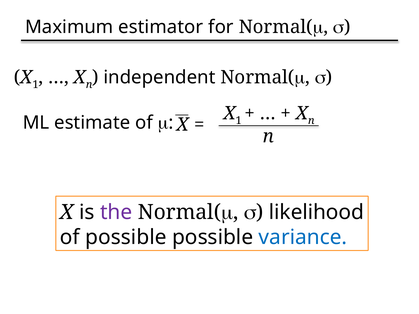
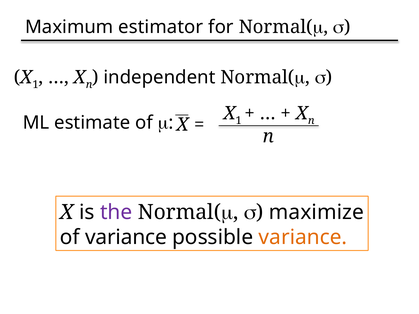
likelihood: likelihood -> maximize
of possible: possible -> variance
variance at (303, 238) colour: blue -> orange
